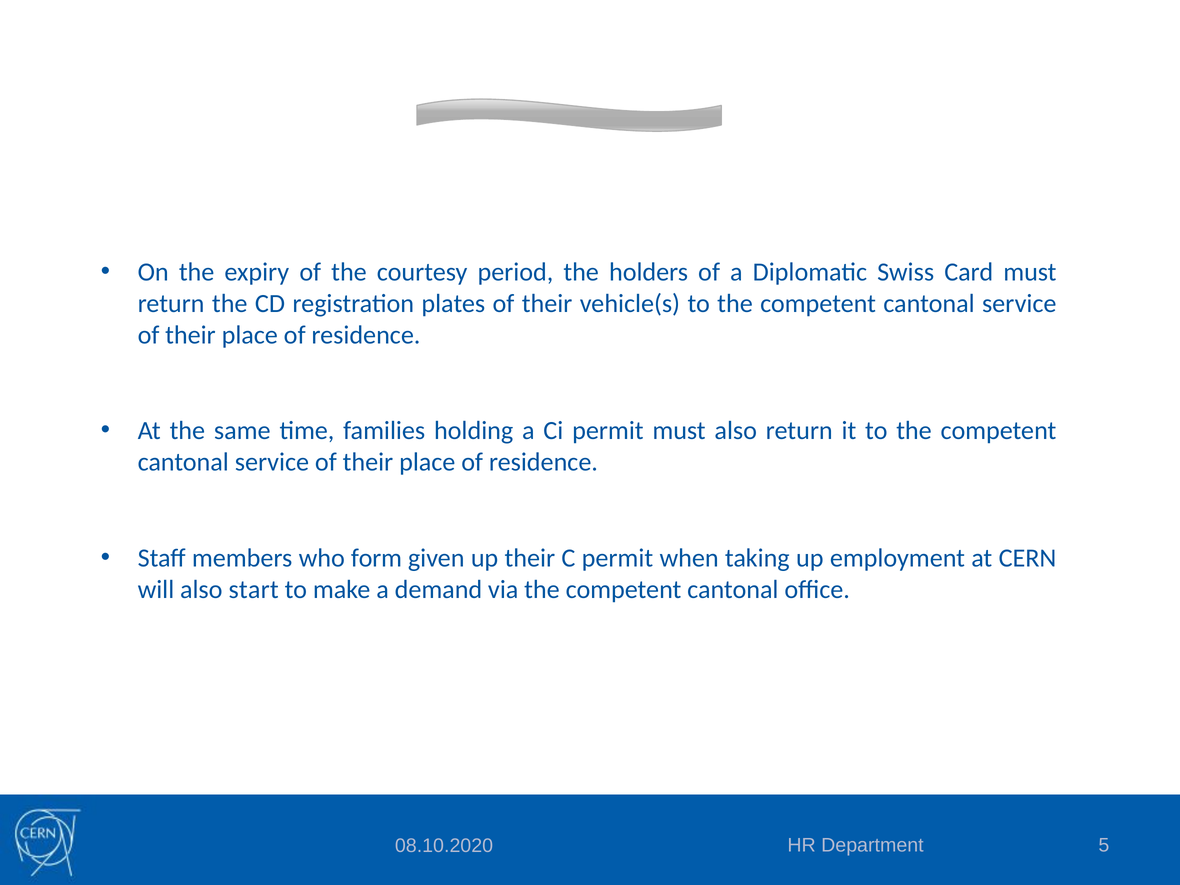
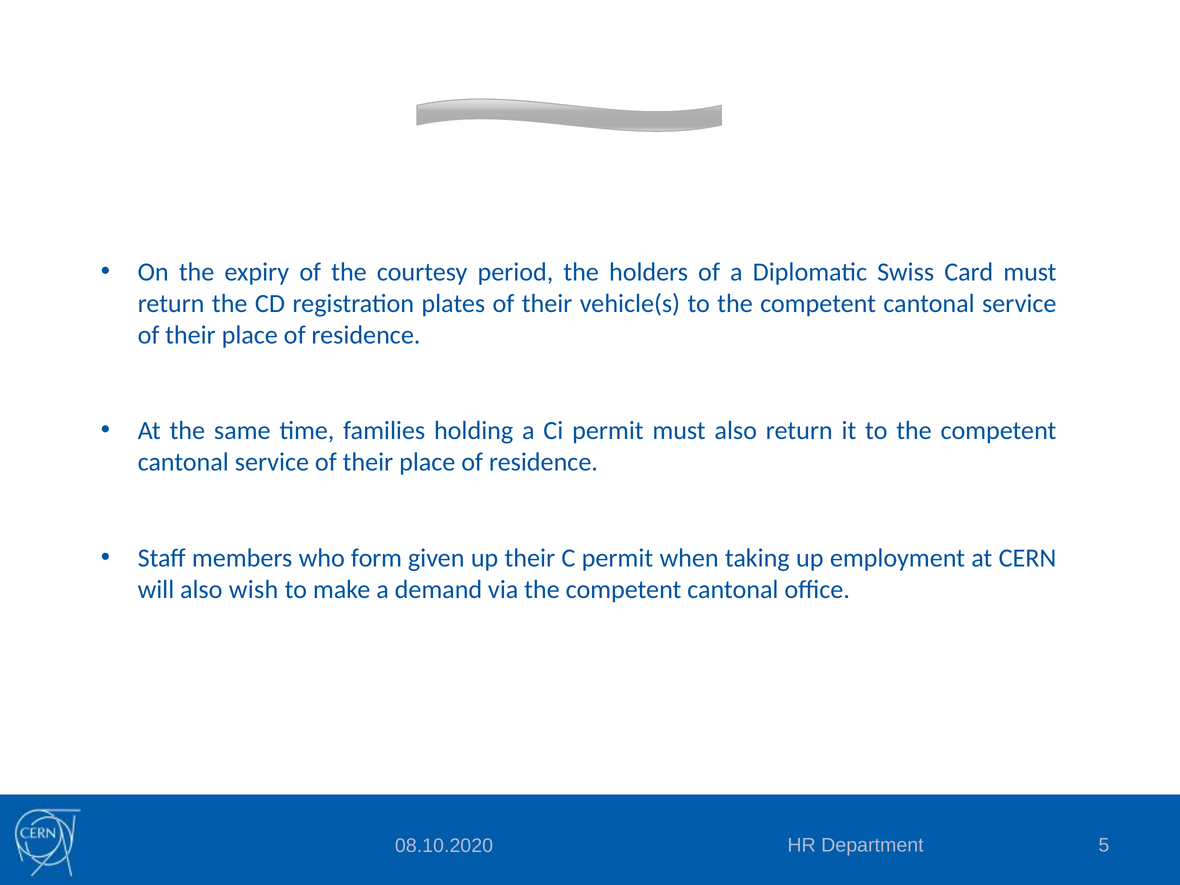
start: start -> wish
